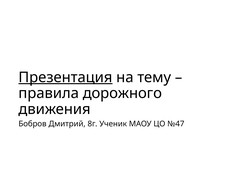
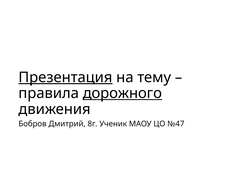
дорожного underline: none -> present
